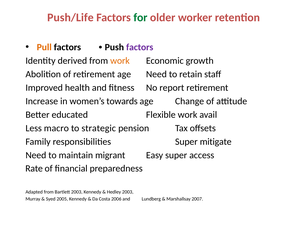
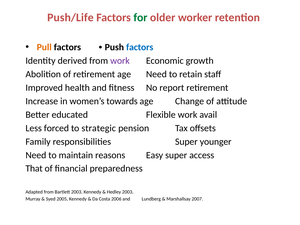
factors at (140, 47) colour: purple -> blue
work at (120, 61) colour: orange -> purple
macro: macro -> forced
mitigate: mitigate -> younger
migrant: migrant -> reasons
Rate: Rate -> That
